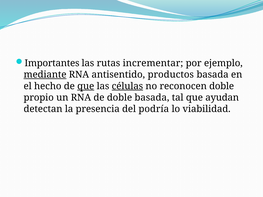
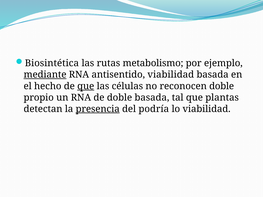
Importantes: Importantes -> Biosintética
incrementar: incrementar -> metabolismo
antisentido productos: productos -> viabilidad
células underline: present -> none
ayudan: ayudan -> plantas
presencia underline: none -> present
